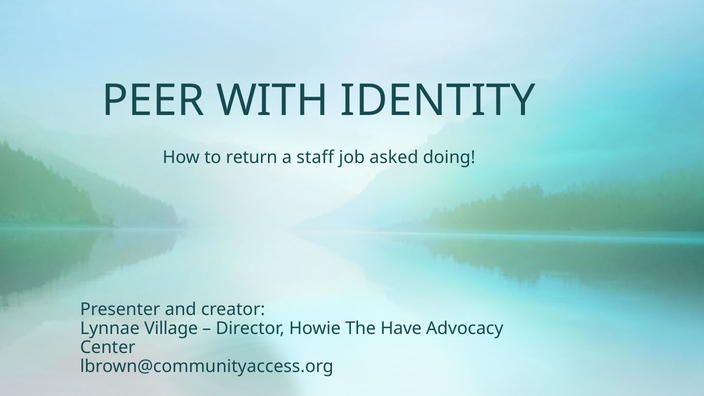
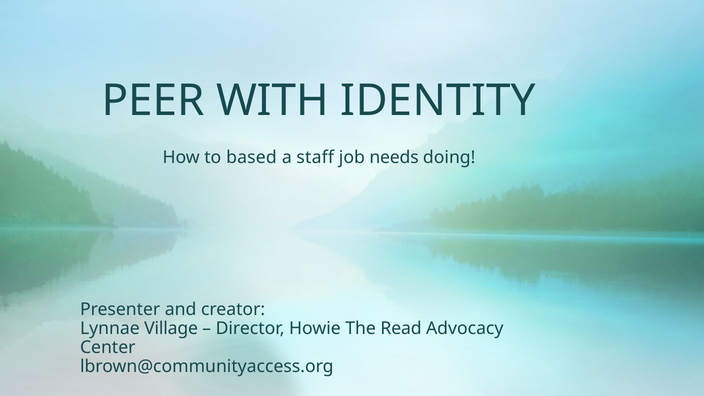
return: return -> based
asked: asked -> needs
Have: Have -> Read
